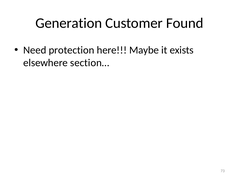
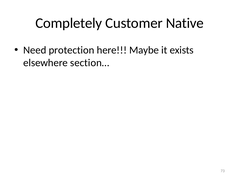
Generation: Generation -> Completely
Found: Found -> Native
